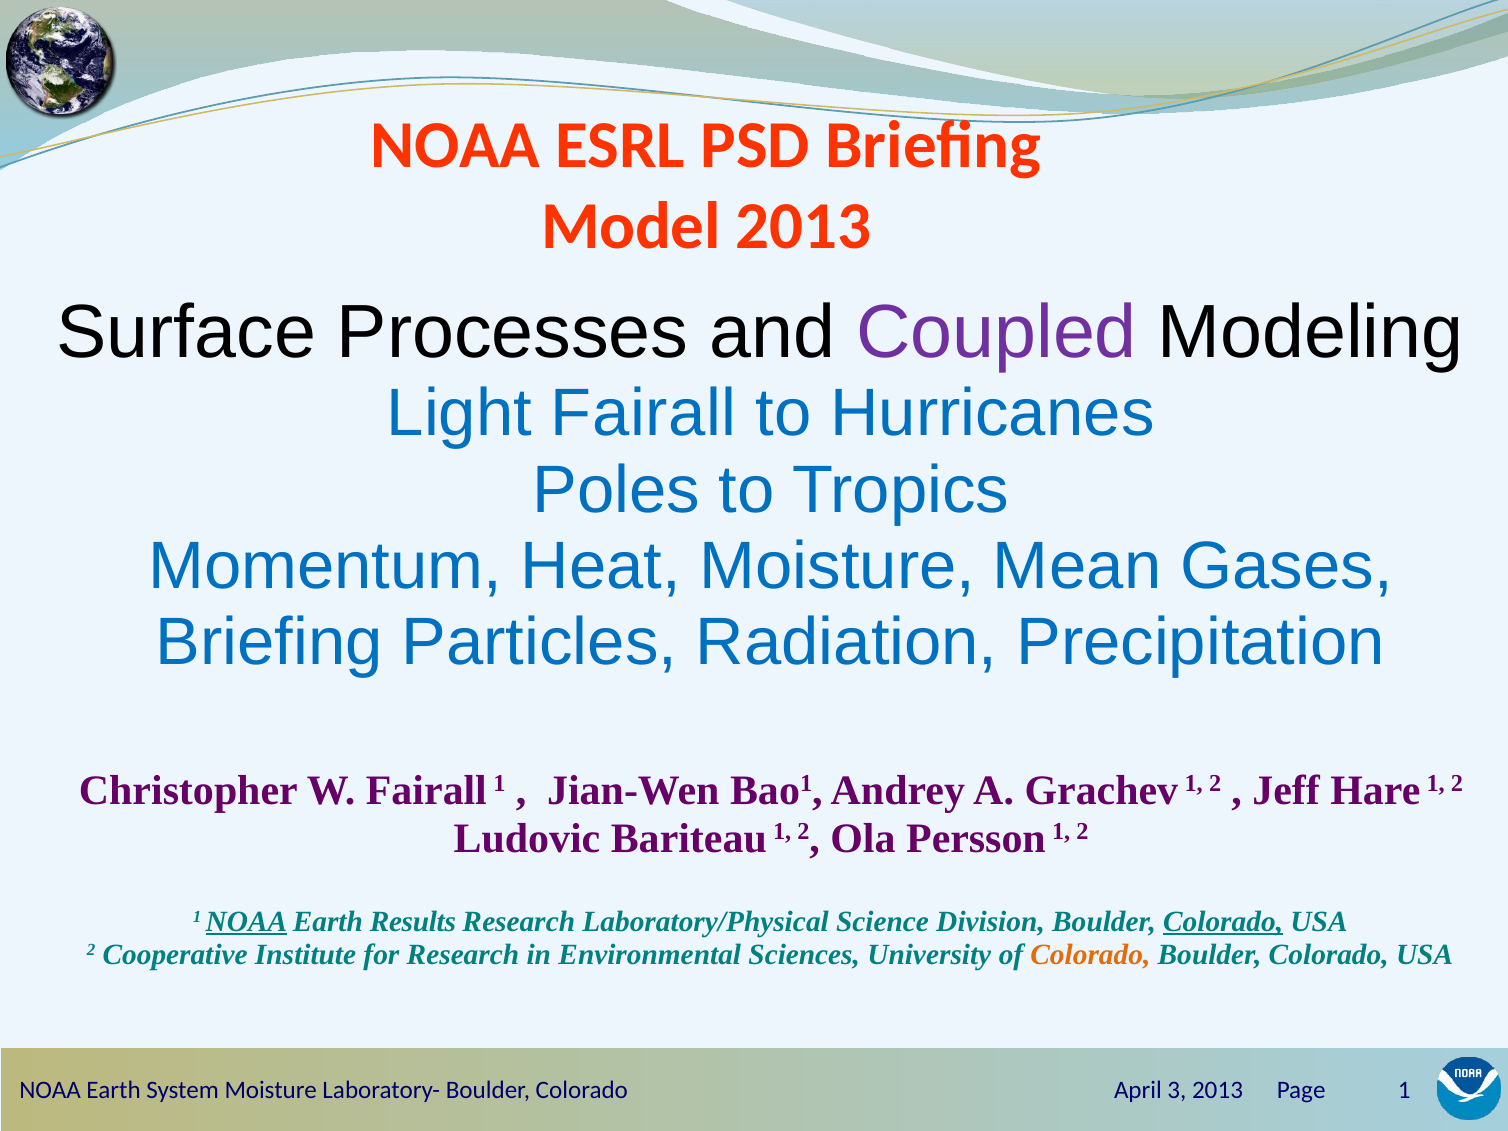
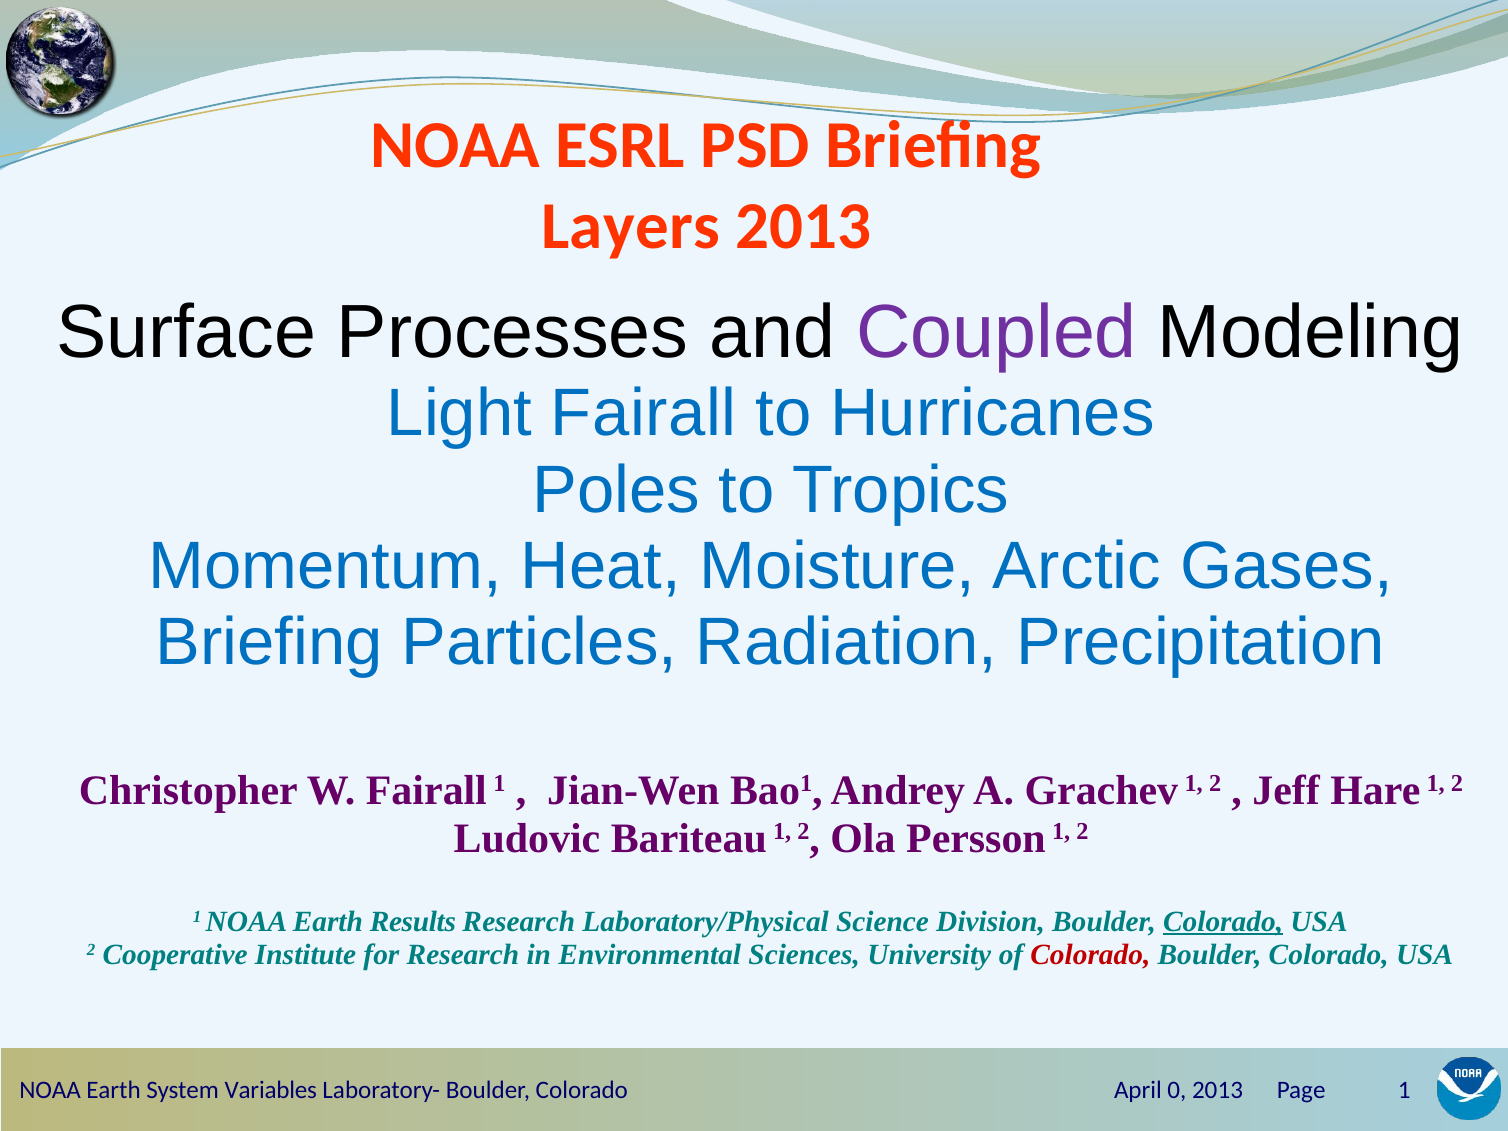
Model: Model -> Layers
Mean: Mean -> Arctic
NOAA at (246, 922) underline: present -> none
Colorado at (1090, 955) colour: orange -> red
System Moisture: Moisture -> Variables
3: 3 -> 0
